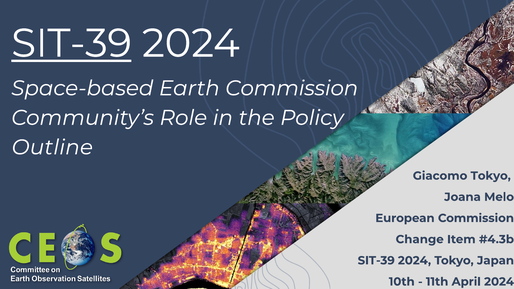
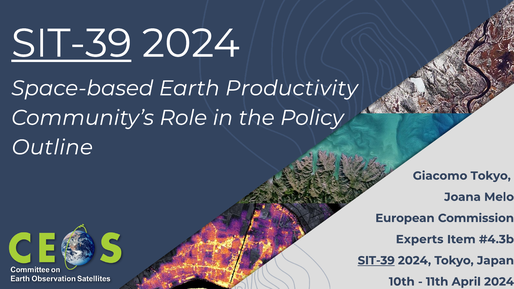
Earth Commission: Commission -> Productivity
Change: Change -> Experts
SIT-39 at (376, 261) underline: none -> present
